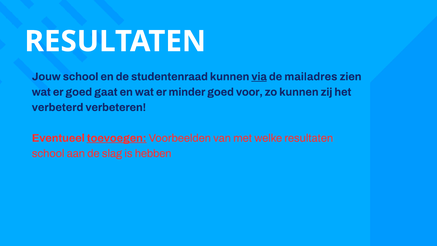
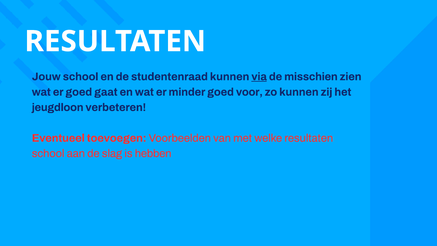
mailadres: mailadres -> misschien
verbeterd: verbeterd -> jeugdloon
toevoegen underline: present -> none
